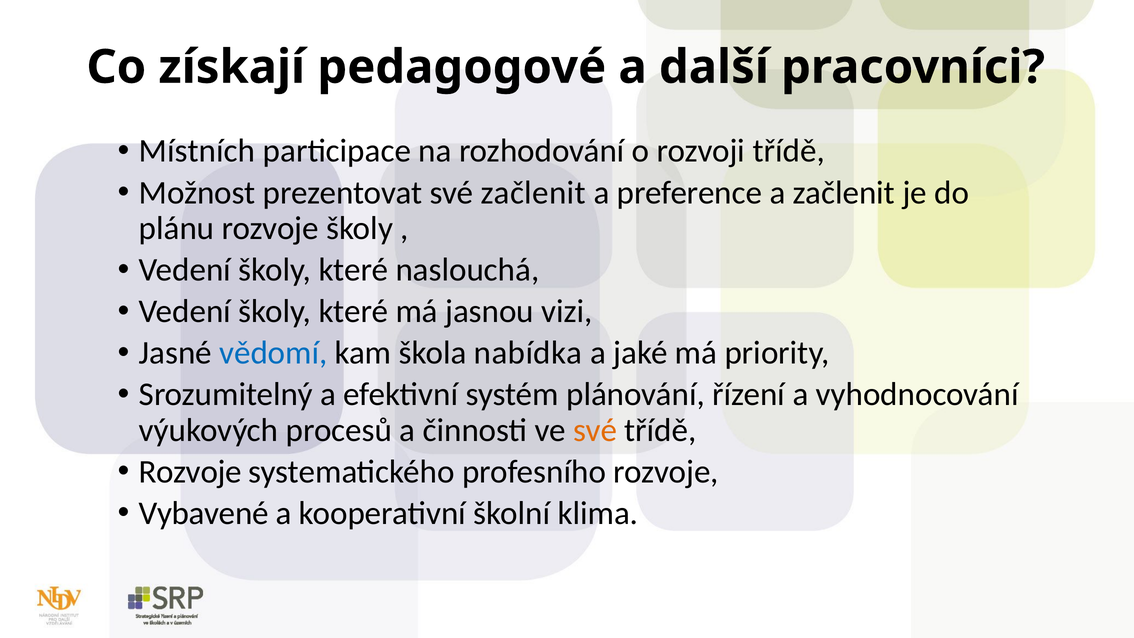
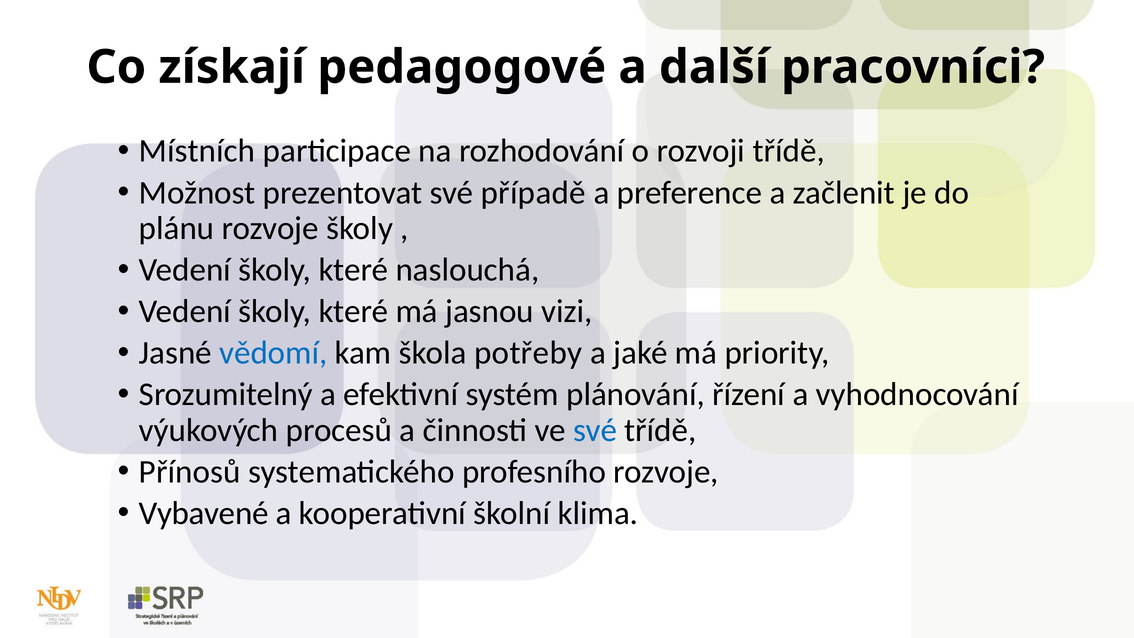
své začlenit: začlenit -> případě
nabídka: nabídka -> potřeby
své at (595, 430) colour: orange -> blue
Rozvoje at (190, 472): Rozvoje -> Přínosů
